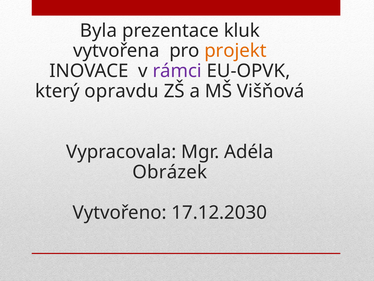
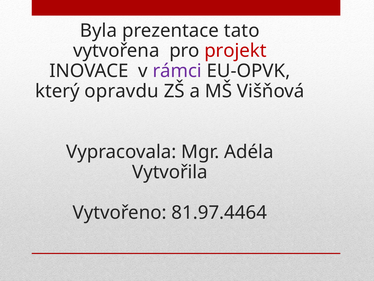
kluk: kluk -> tato
projekt colour: orange -> red
Obrázek: Obrázek -> Vytvořila
17.12.2030: 17.12.2030 -> 81.97.4464
